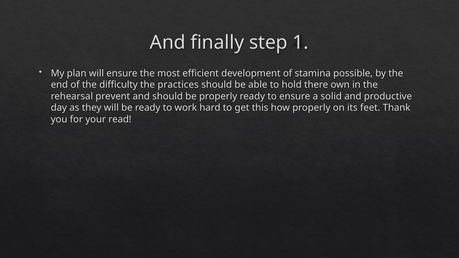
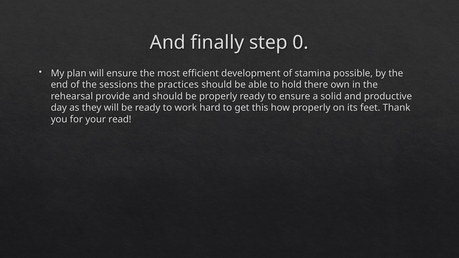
1: 1 -> 0
difficulty: difficulty -> sessions
prevent: prevent -> provide
